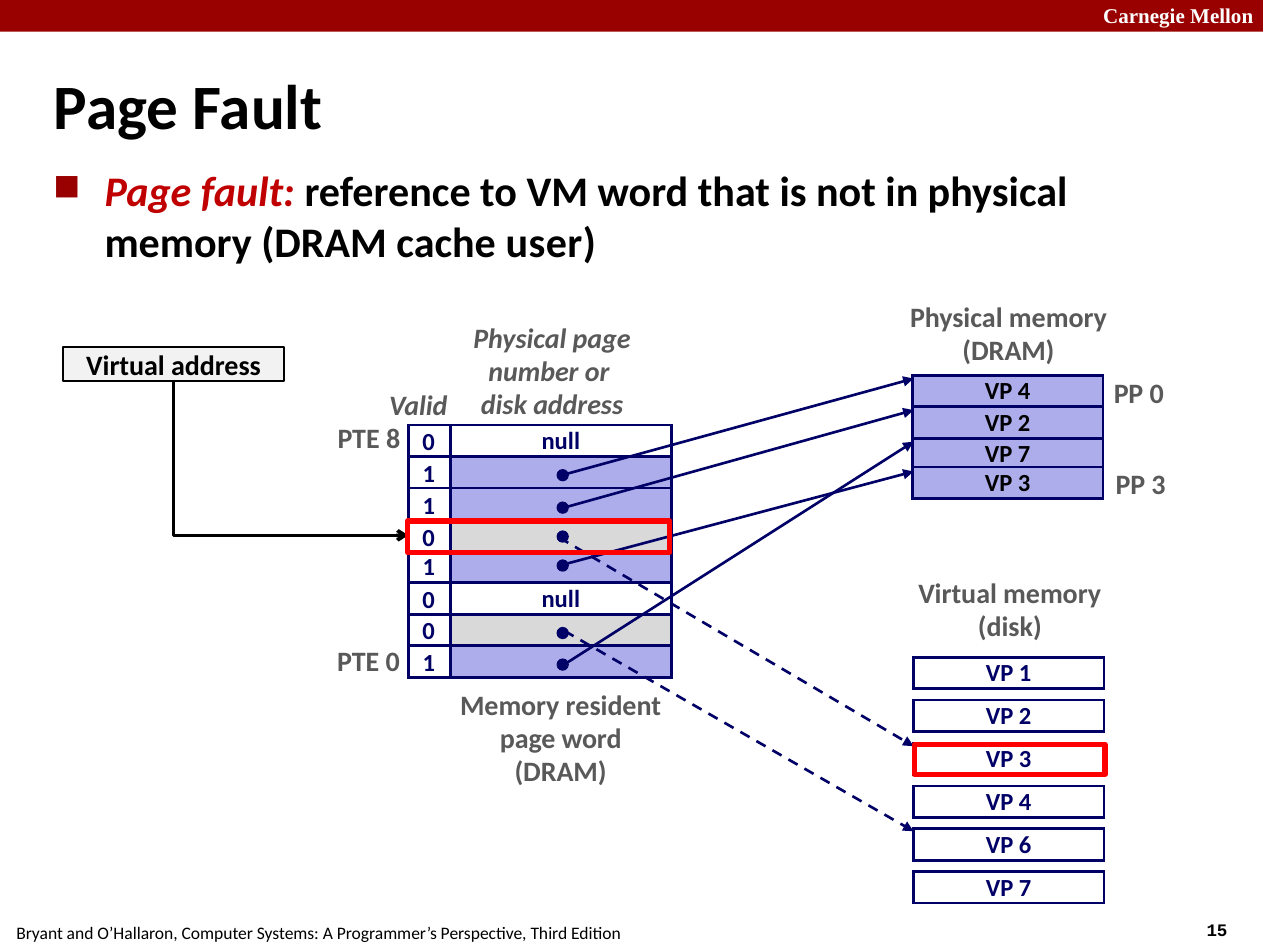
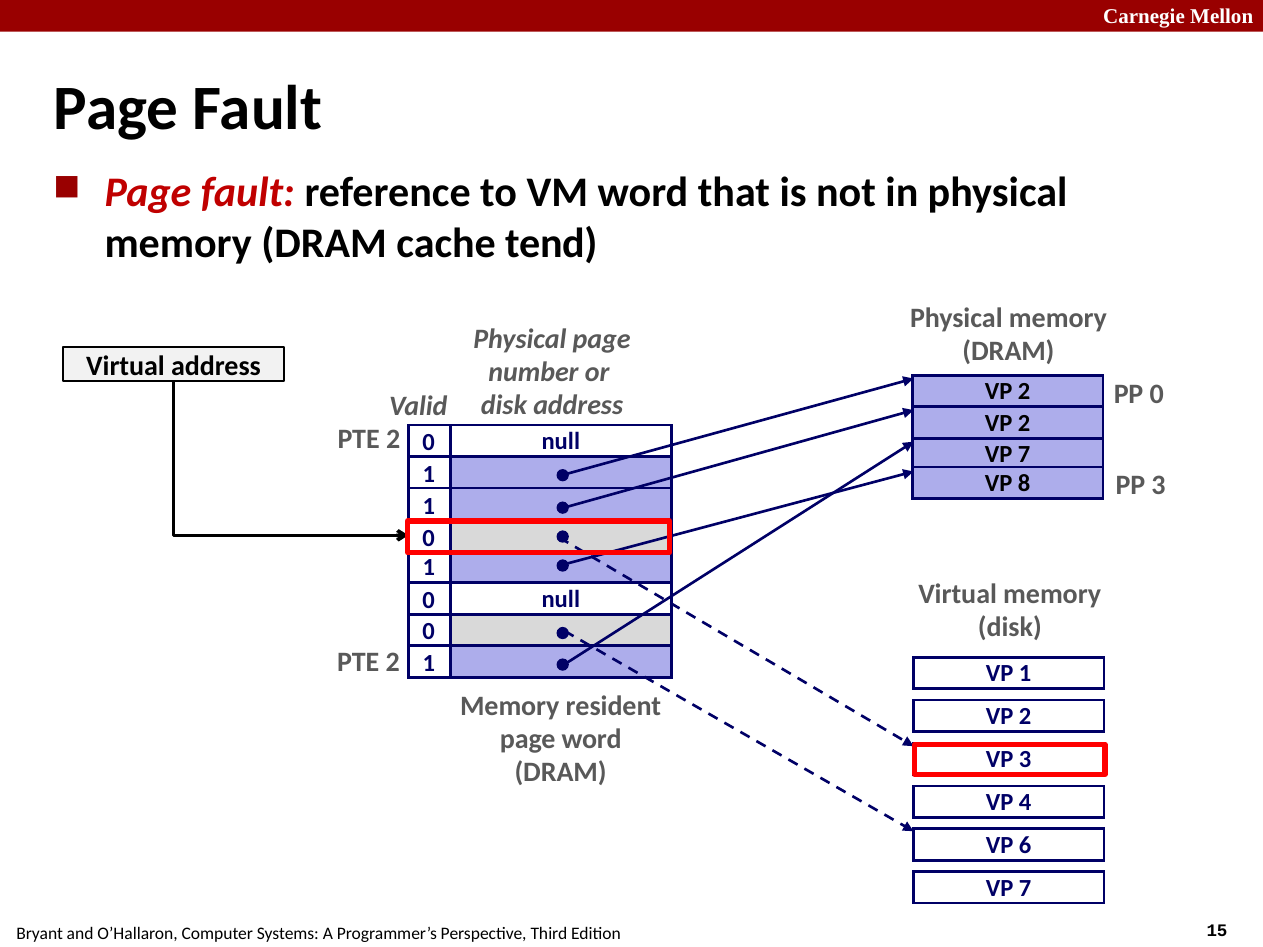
user: user -> tend
4 at (1024, 392): 4 -> 2
8 at (393, 440): 8 -> 2
3 at (1024, 483): 3 -> 8
0 at (393, 662): 0 -> 2
